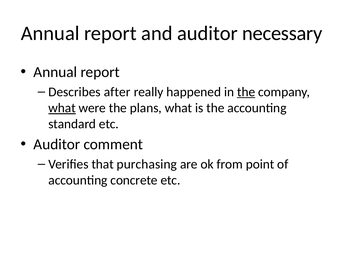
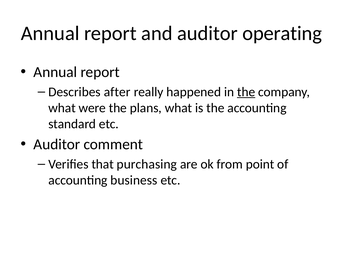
necessary: necessary -> operating
what at (62, 108) underline: present -> none
concrete: concrete -> business
